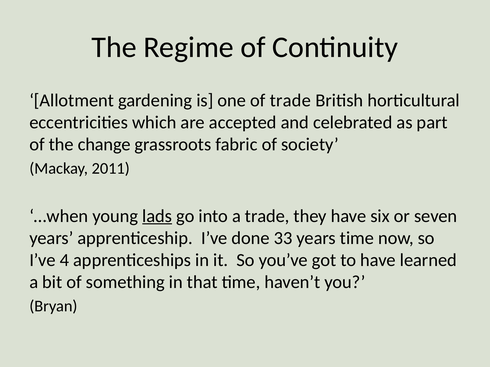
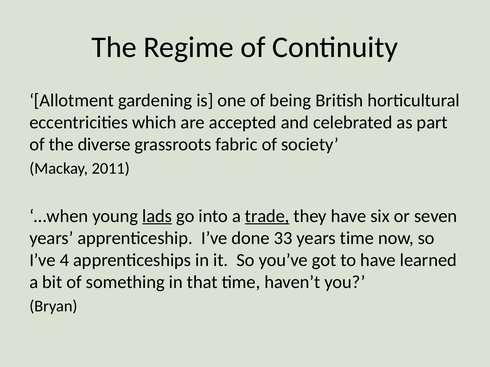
of trade: trade -> being
change: change -> diverse
trade at (267, 216) underline: none -> present
